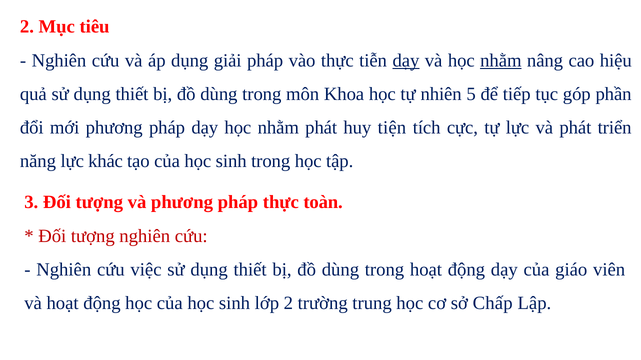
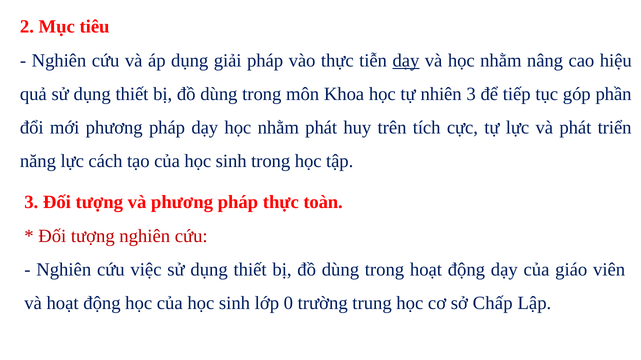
nhằm at (501, 60) underline: present -> none
nhiên 5: 5 -> 3
tiện: tiện -> trên
khác: khác -> cách
lớp 2: 2 -> 0
